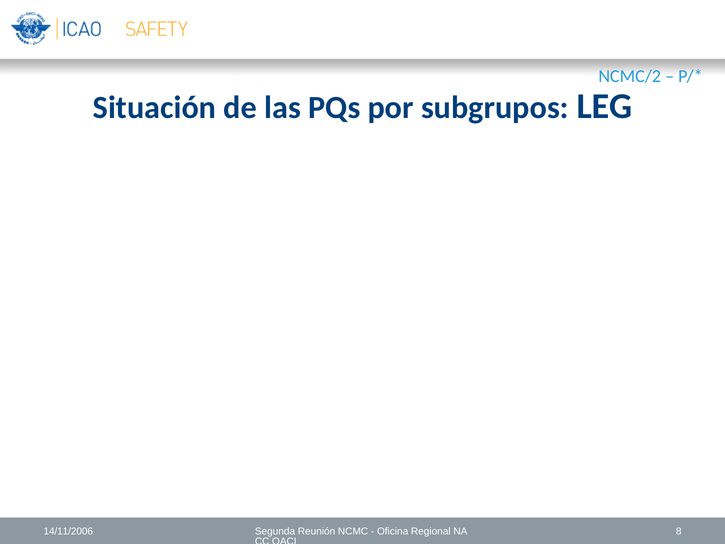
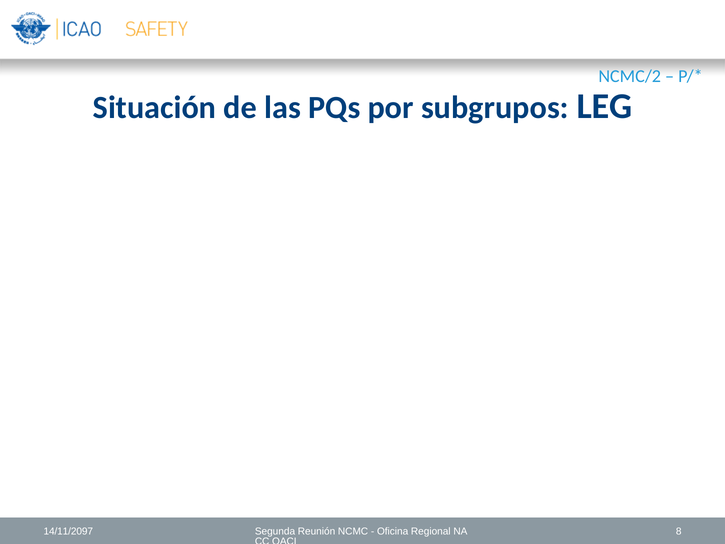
14/11/2006: 14/11/2006 -> 14/11/2097
